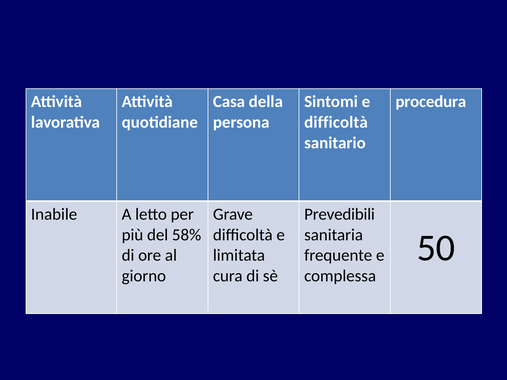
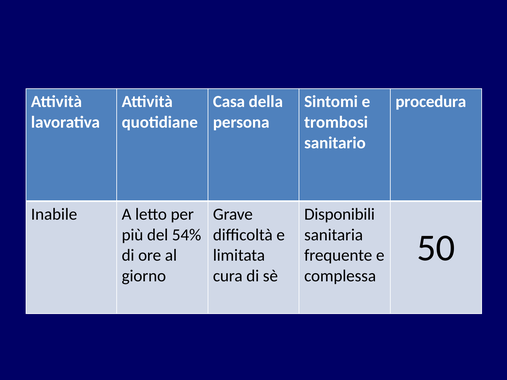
difficoltà at (336, 122): difficoltà -> trombosi
Prevedibili: Prevedibili -> Disponibili
58%: 58% -> 54%
